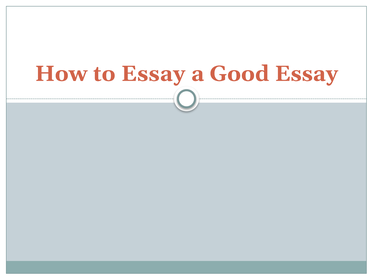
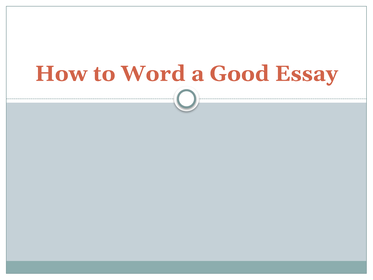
to Essay: Essay -> Word
